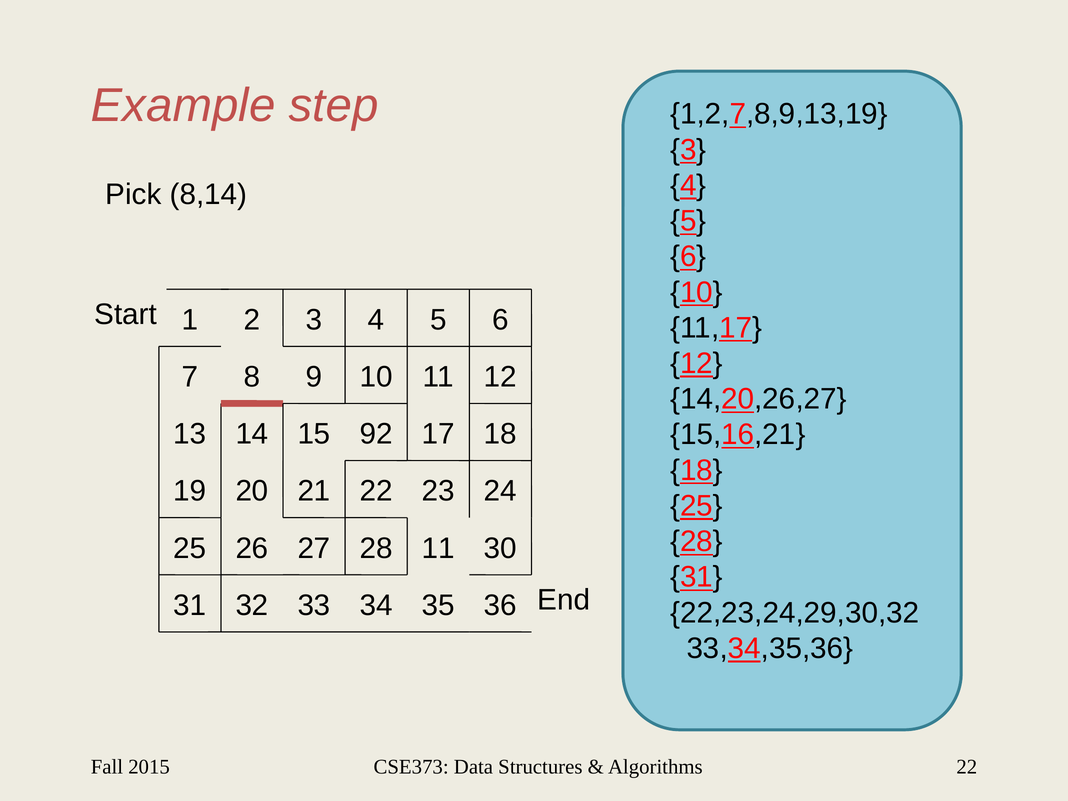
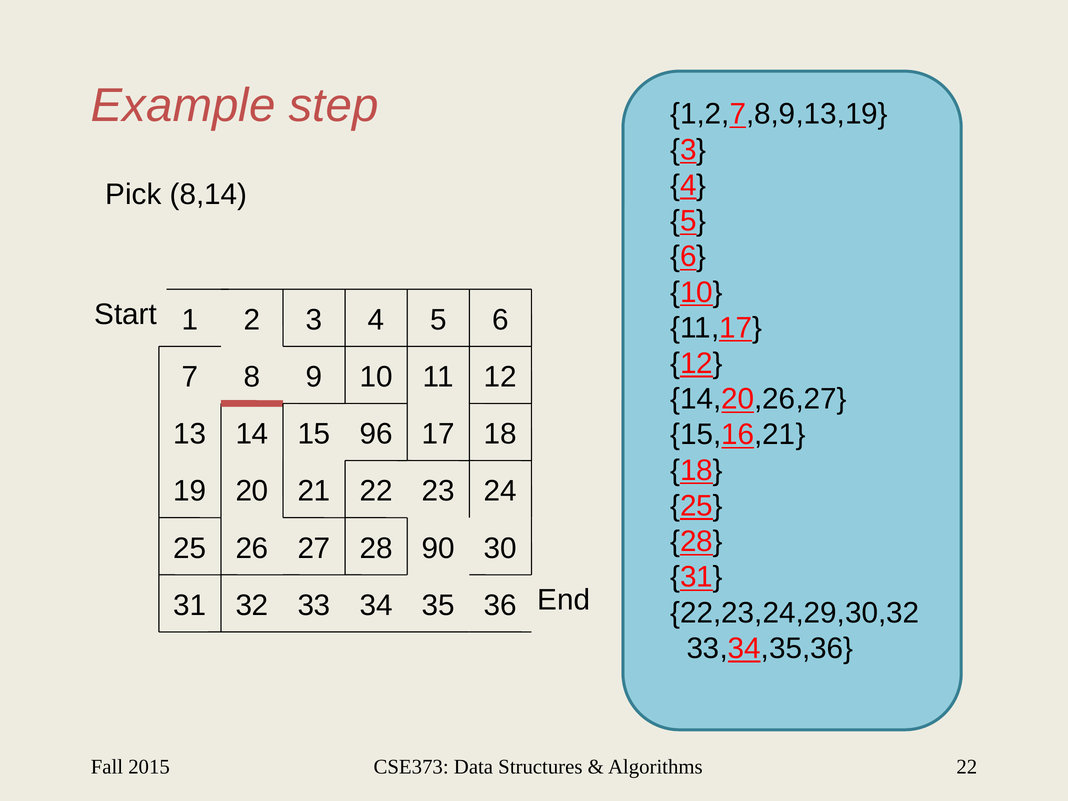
92: 92 -> 96
28 11: 11 -> 90
